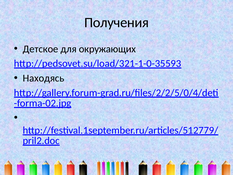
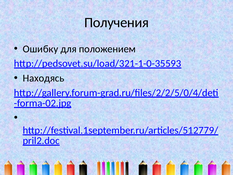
Детское: Детское -> Ошибку
окружающих: окружающих -> положением
